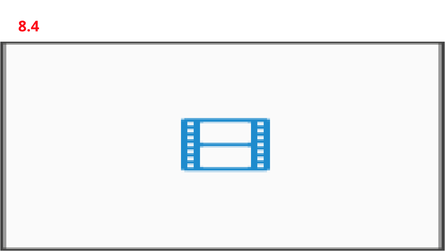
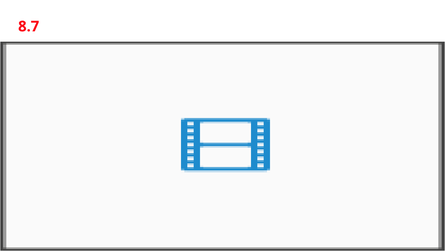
8.4: 8.4 -> 8.7
